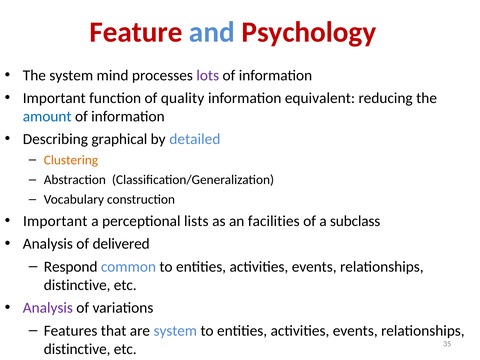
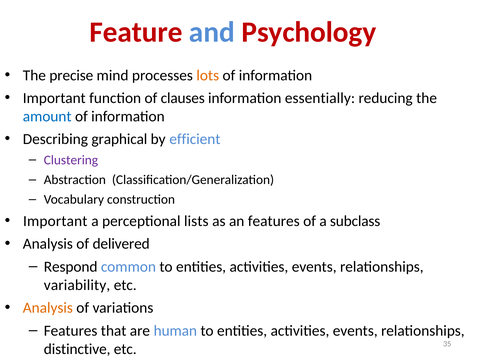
The system: system -> precise
lots colour: purple -> orange
quality: quality -> clauses
equivalent: equivalent -> essentially
detailed: detailed -> efficient
Clustering colour: orange -> purple
an facilities: facilities -> features
distinctive at (77, 285): distinctive -> variability
Analysis at (48, 308) colour: purple -> orange
are system: system -> human
